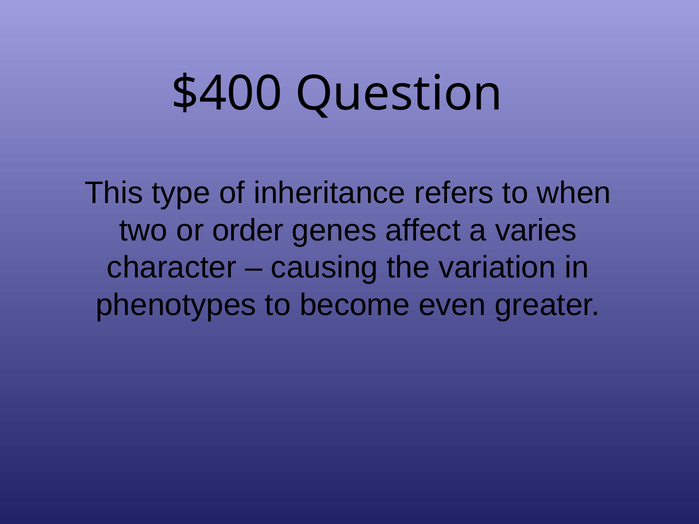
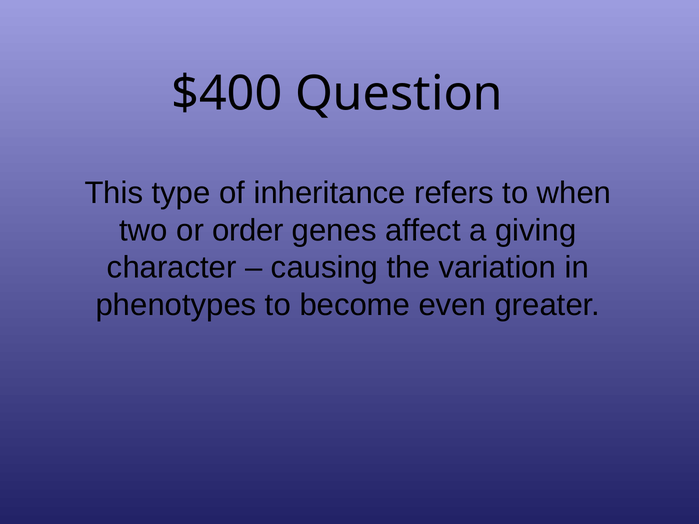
varies: varies -> giving
